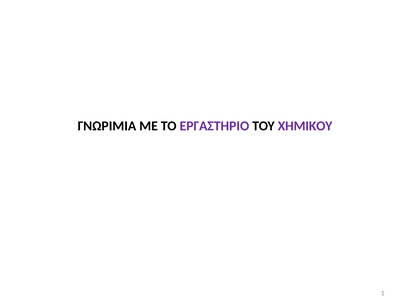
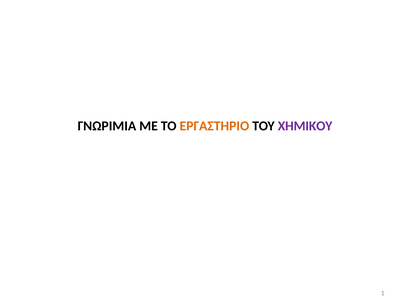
ΕΡΓΑΣΤΗΡΙΟ colour: purple -> orange
